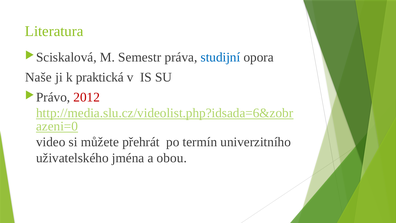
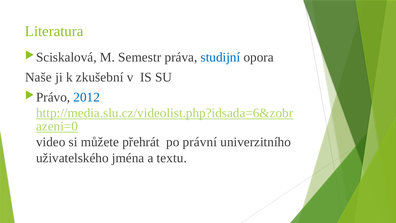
praktická: praktická -> zkušební
2012 colour: red -> blue
termín: termín -> právní
obou: obou -> textu
